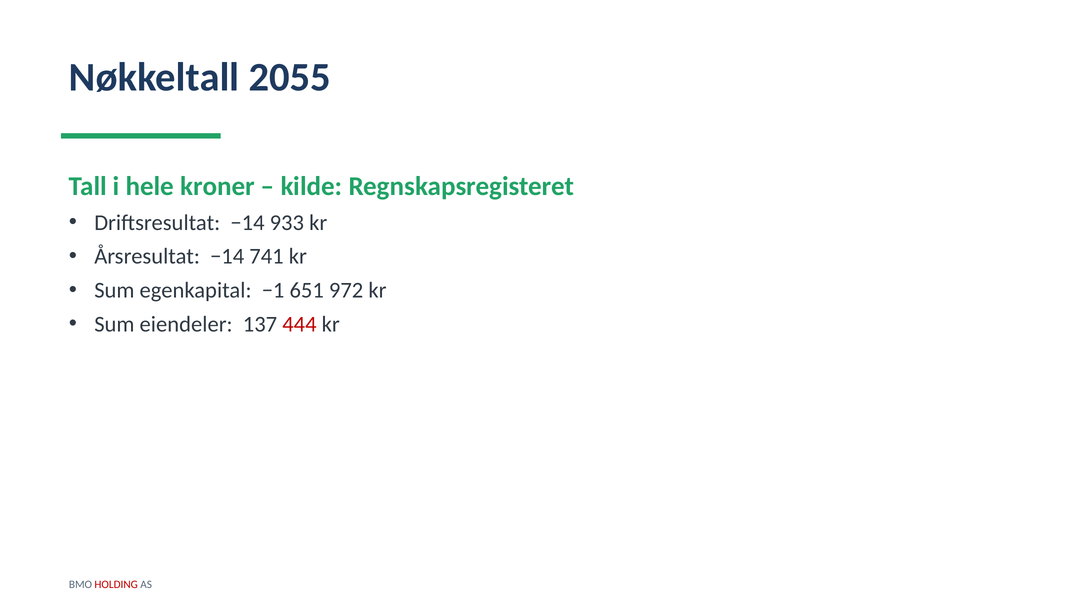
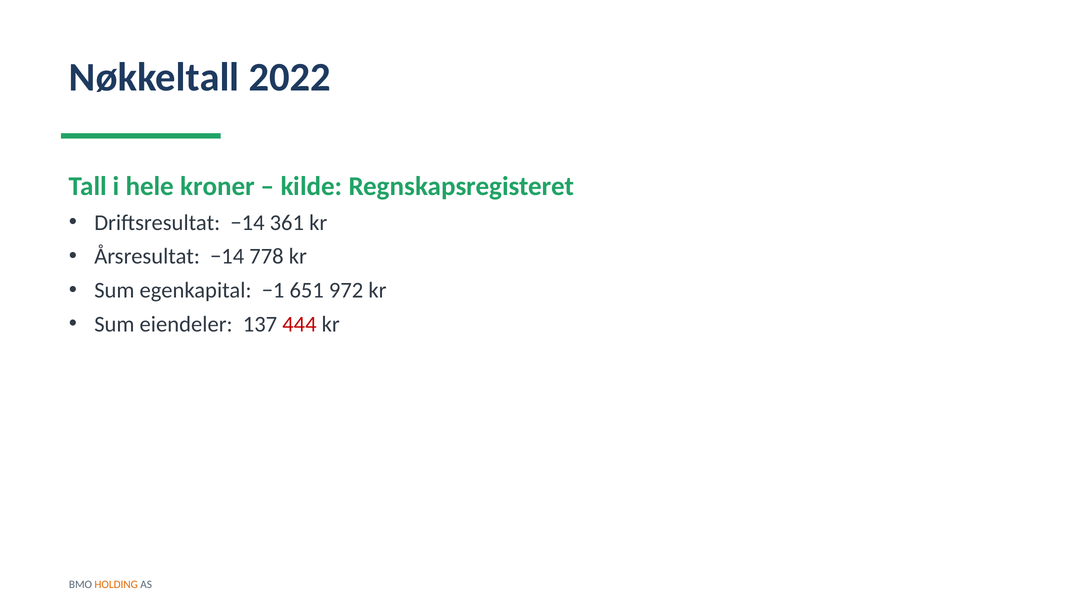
2055: 2055 -> 2022
933: 933 -> 361
741: 741 -> 778
HOLDING colour: red -> orange
